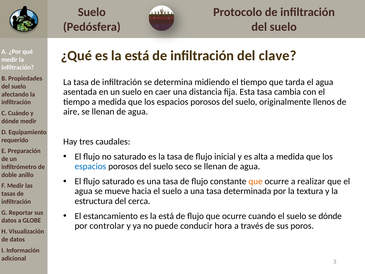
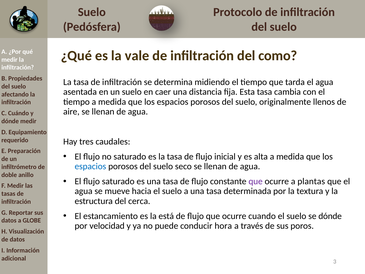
¿Qué es la está: está -> vale
clave: clave -> como
que at (256, 181) colour: orange -> purple
realizar: realizar -> plantas
controlar: controlar -> velocidad
